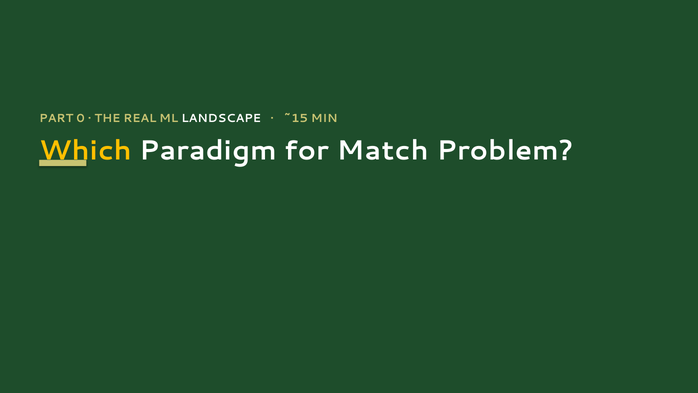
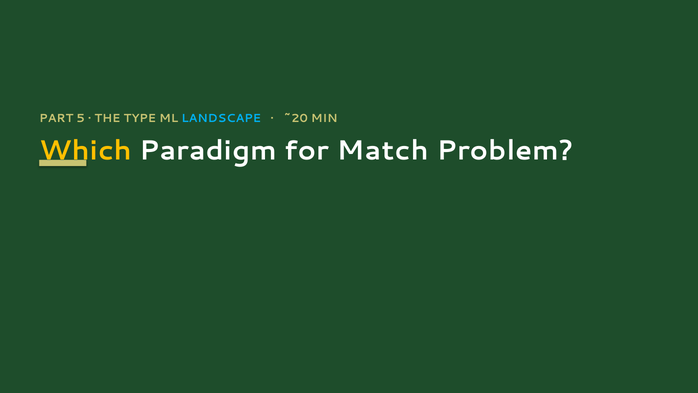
0: 0 -> 5
REAL: REAL -> TYPE
LANDSCAPE colour: white -> light blue
~15: ~15 -> ~20
